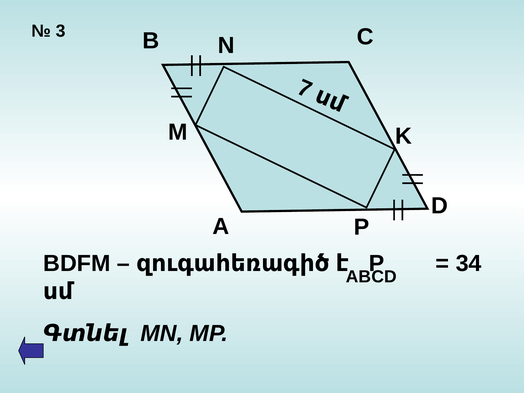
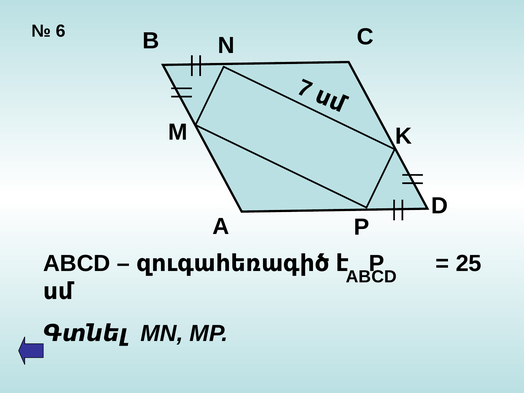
3: 3 -> 6
BDFM: BDFM -> АВСD
34: 34 -> 25
